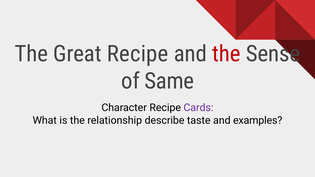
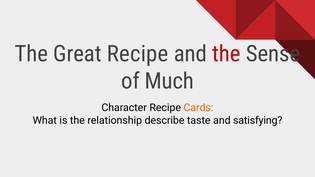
Same: Same -> Much
Cards colour: purple -> orange
examples: examples -> satisfying
